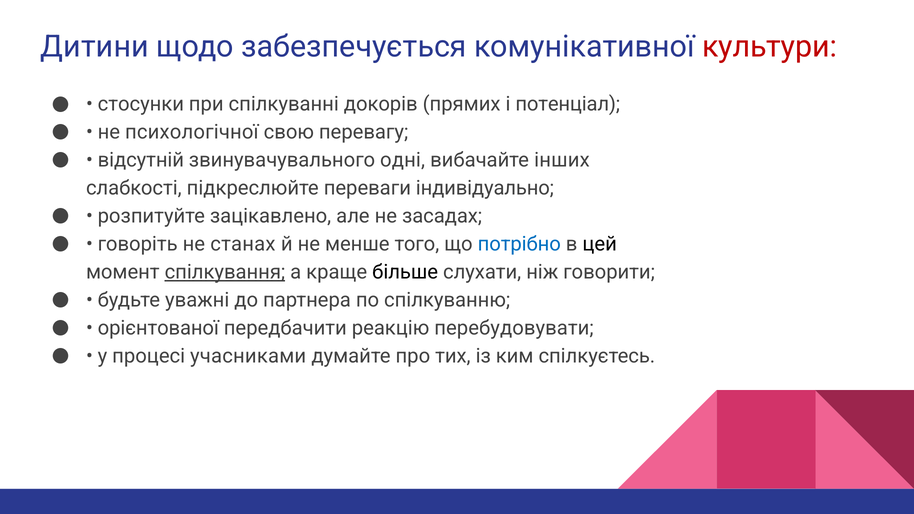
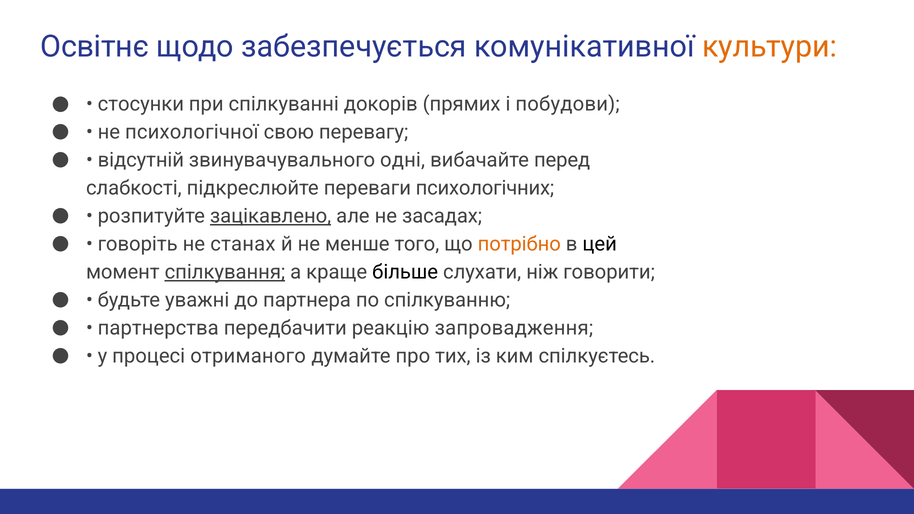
Дитини: Дитини -> Освітнє
культури colour: red -> orange
потенціал: потенціал -> побудови
інших: інших -> перед
індивідуально: індивідуально -> психологічних
зацікавлено underline: none -> present
потрібно colour: blue -> orange
орієнтованої: орієнтованої -> партнерства
перебудовувати: перебудовувати -> запровадження
учасниками: учасниками -> отриманого
